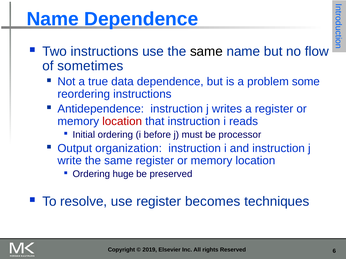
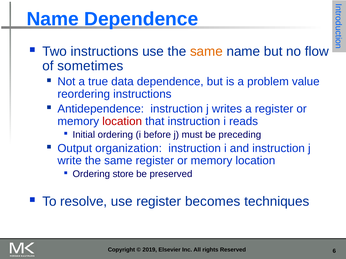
same at (206, 52) colour: black -> orange
some: some -> value
processor: processor -> preceding
huge: huge -> store
